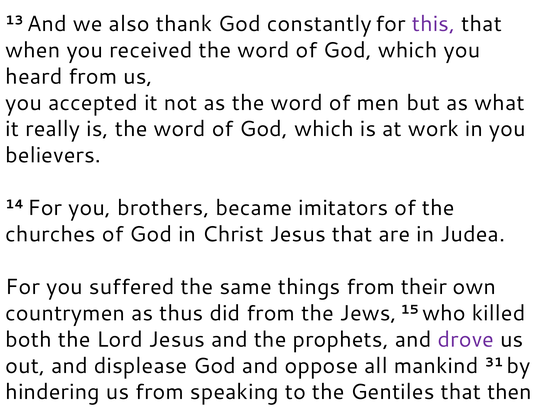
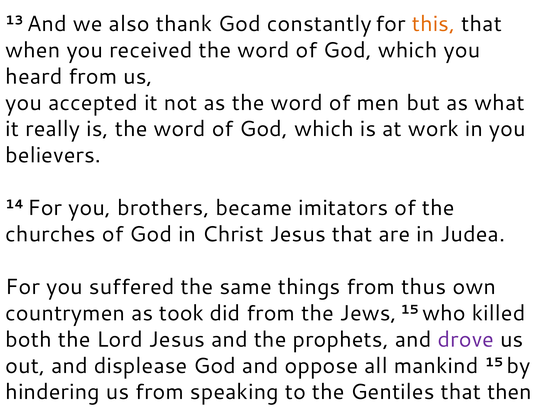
this colour: purple -> orange
from their: their -> thus
thus: thus -> took
mankind 31: 31 -> 15
